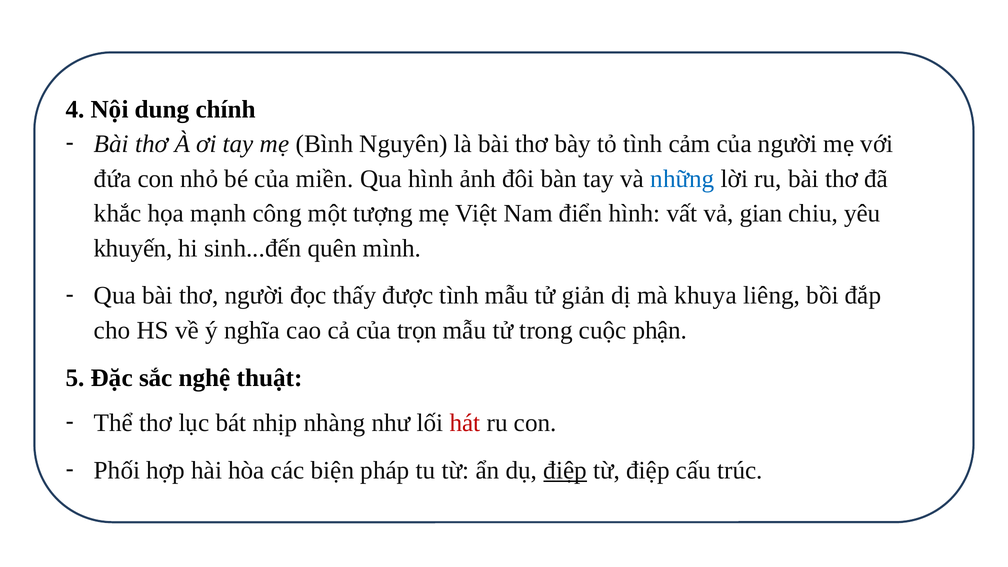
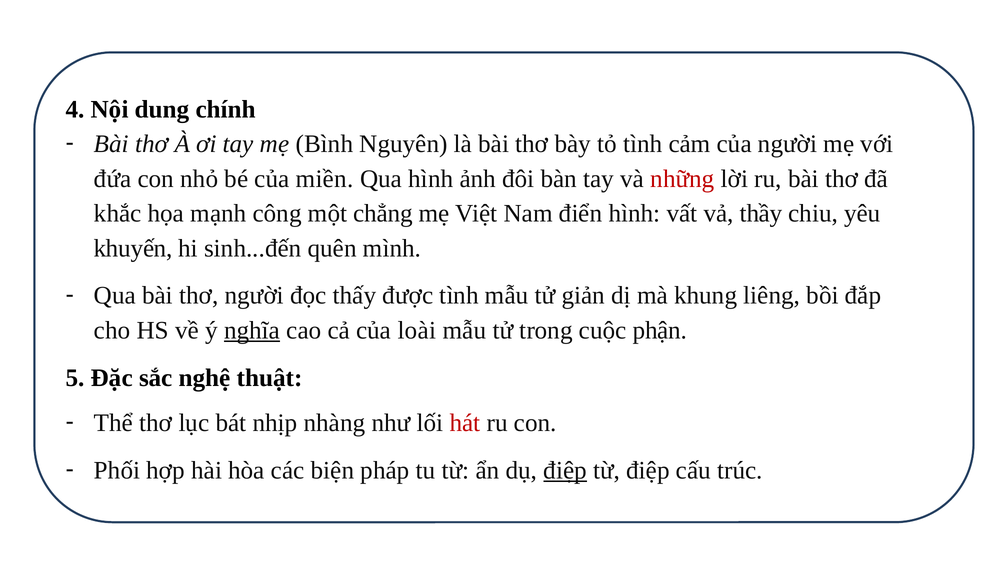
những colour: blue -> red
tượng: tượng -> chẳng
gian: gian -> thầy
khuya: khuya -> khung
nghĩa underline: none -> present
trọn: trọn -> loài
